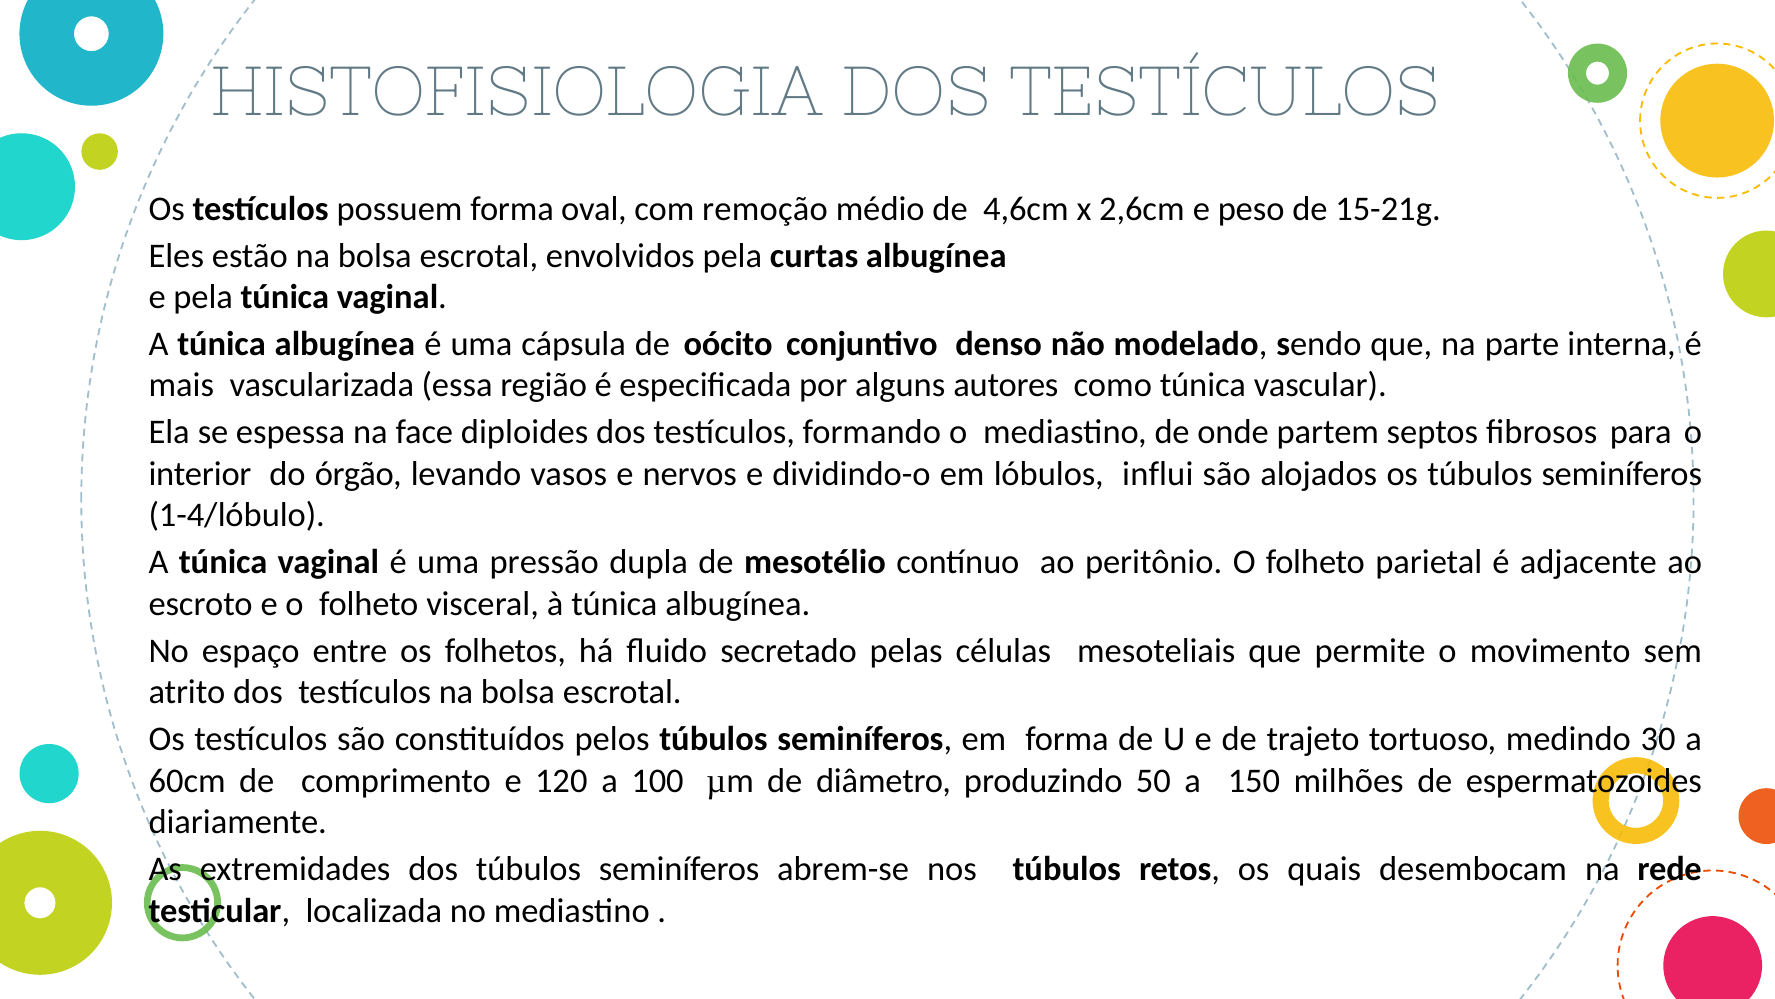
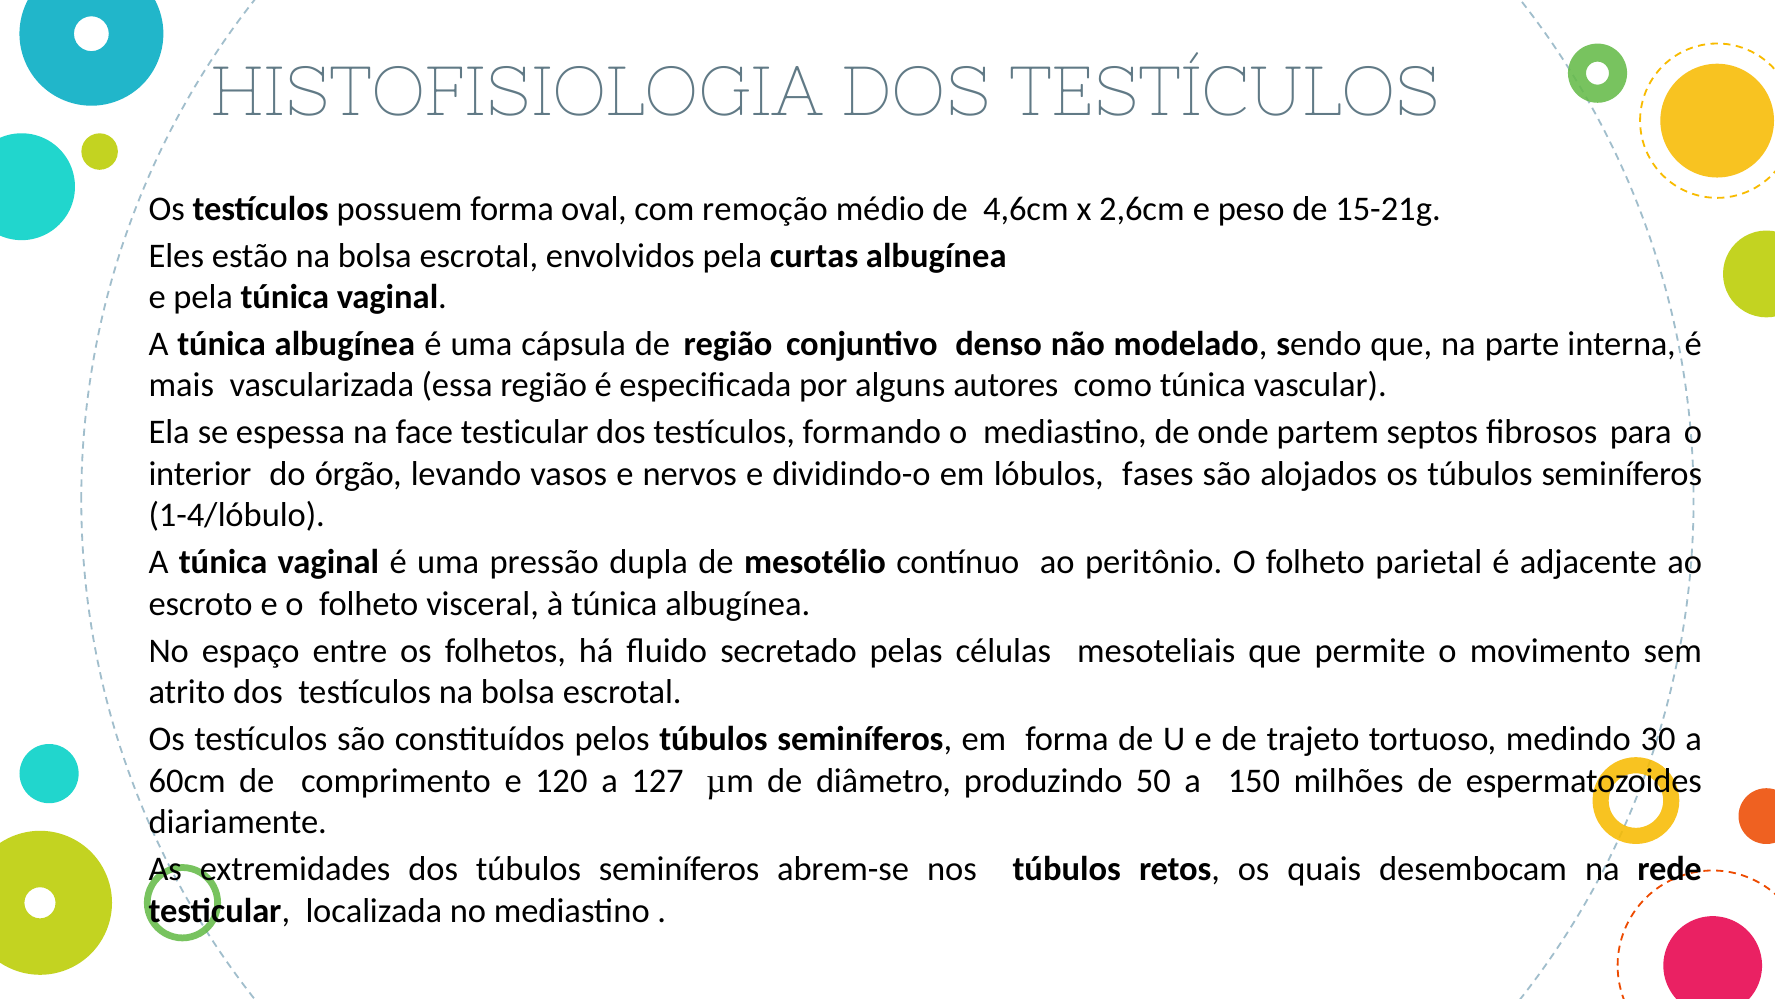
de oócito: oócito -> região
face diploides: diploides -> testicular
influi: influi -> fases
100: 100 -> 127
